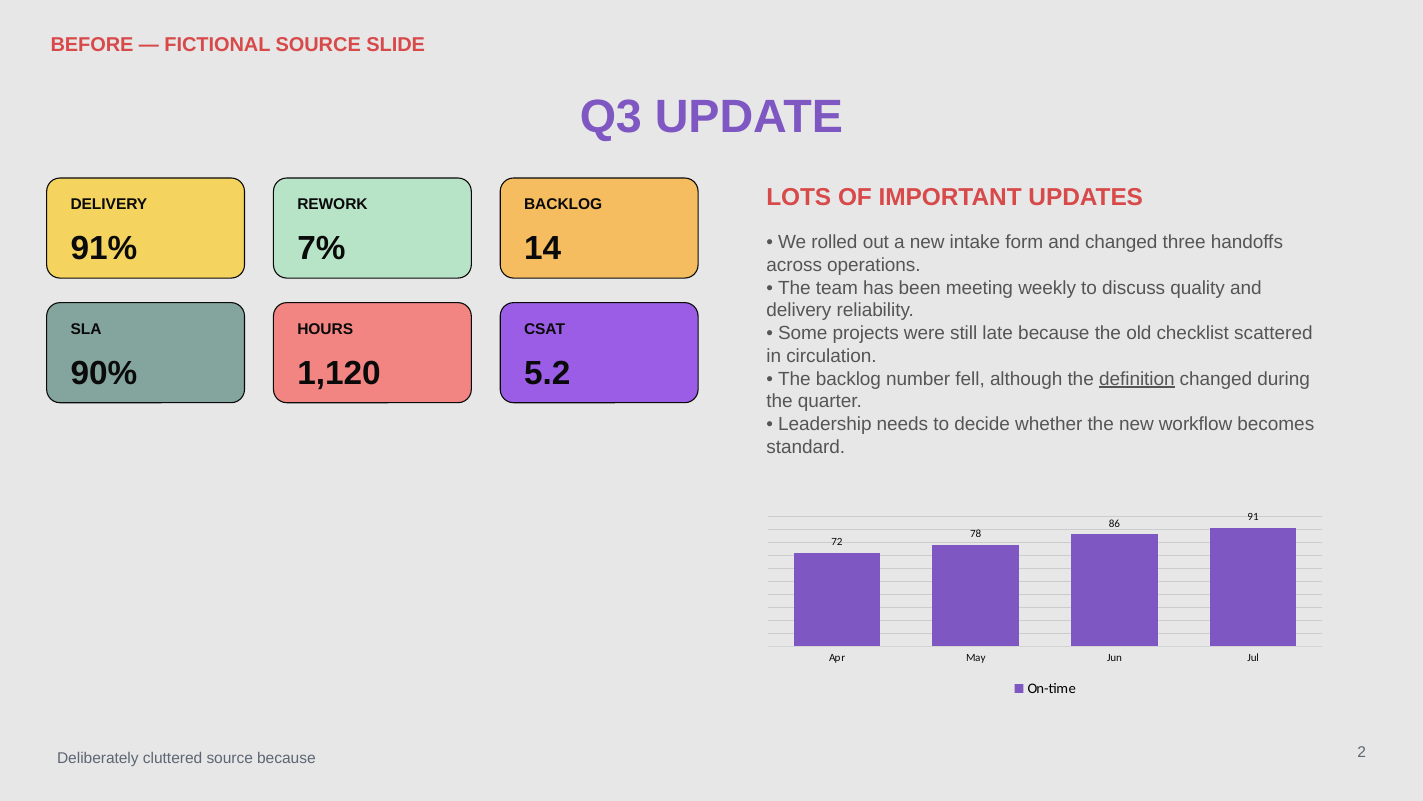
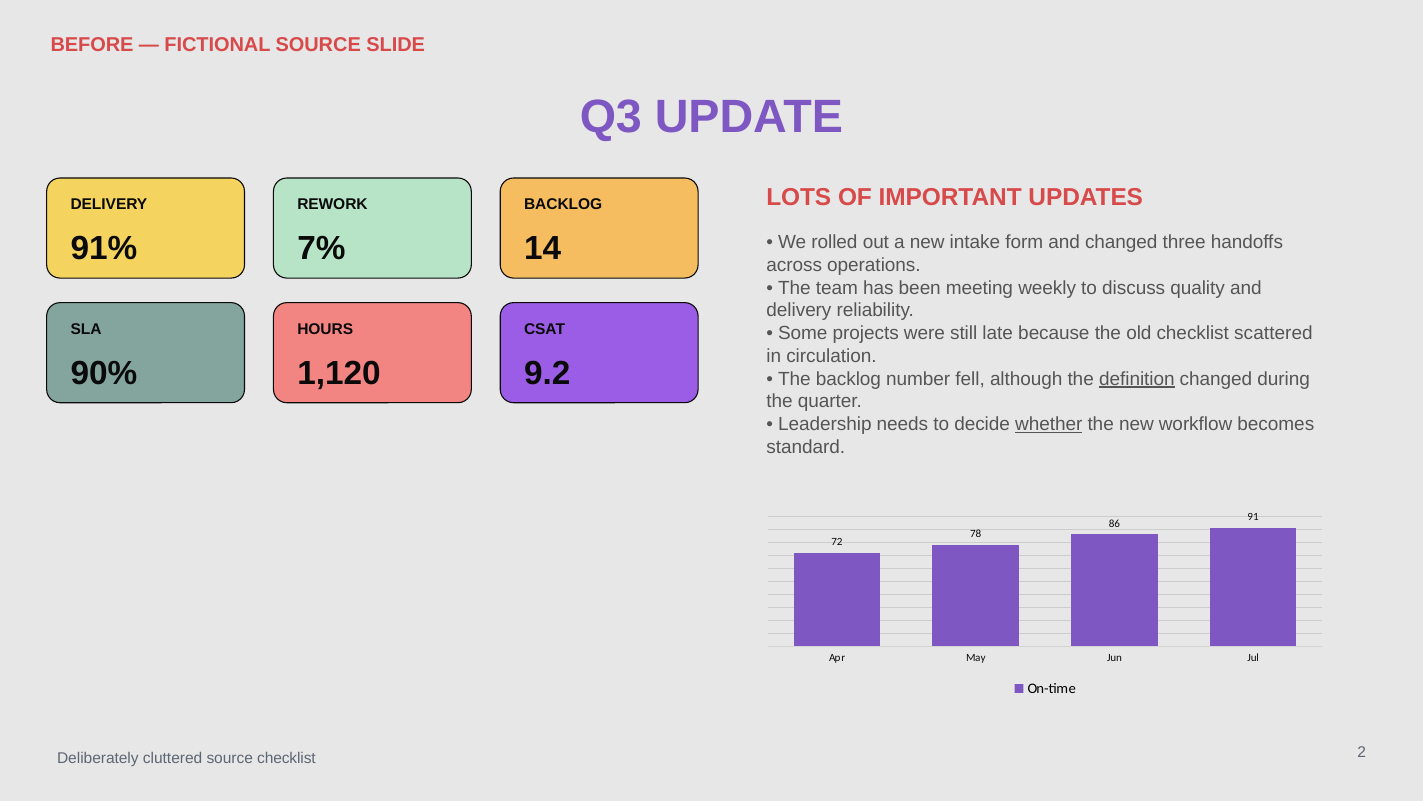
5.2: 5.2 -> 9.2
whether underline: none -> present
source because: because -> checklist
